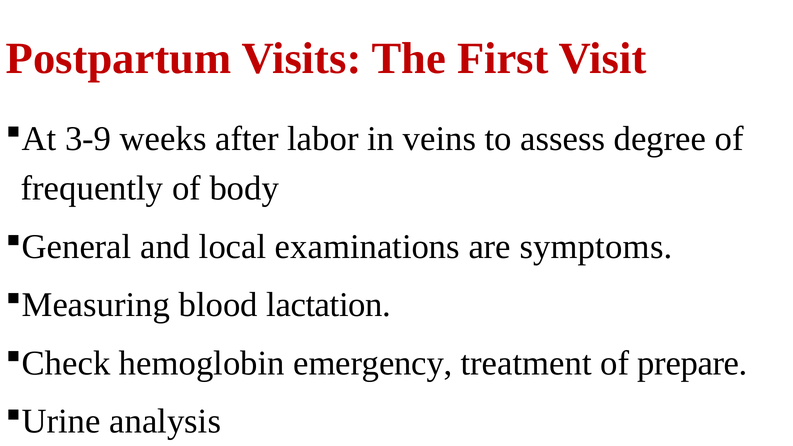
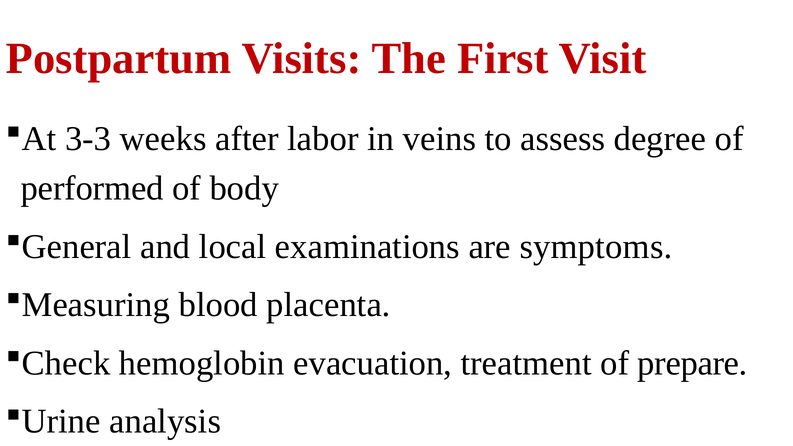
3-9: 3-9 -> 3-3
frequently: frequently -> performed
lactation: lactation -> placenta
emergency: emergency -> evacuation
